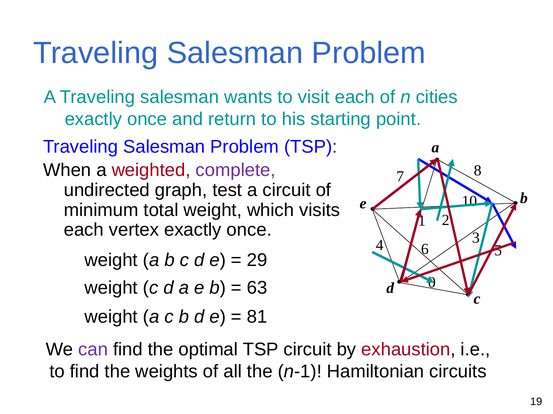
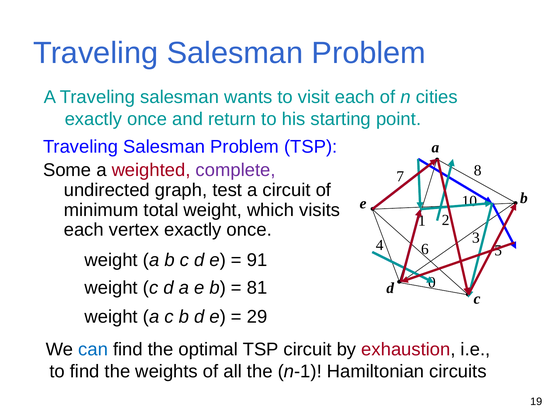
When: When -> Some
29: 29 -> 91
63: 63 -> 81
81: 81 -> 29
can colour: purple -> blue
